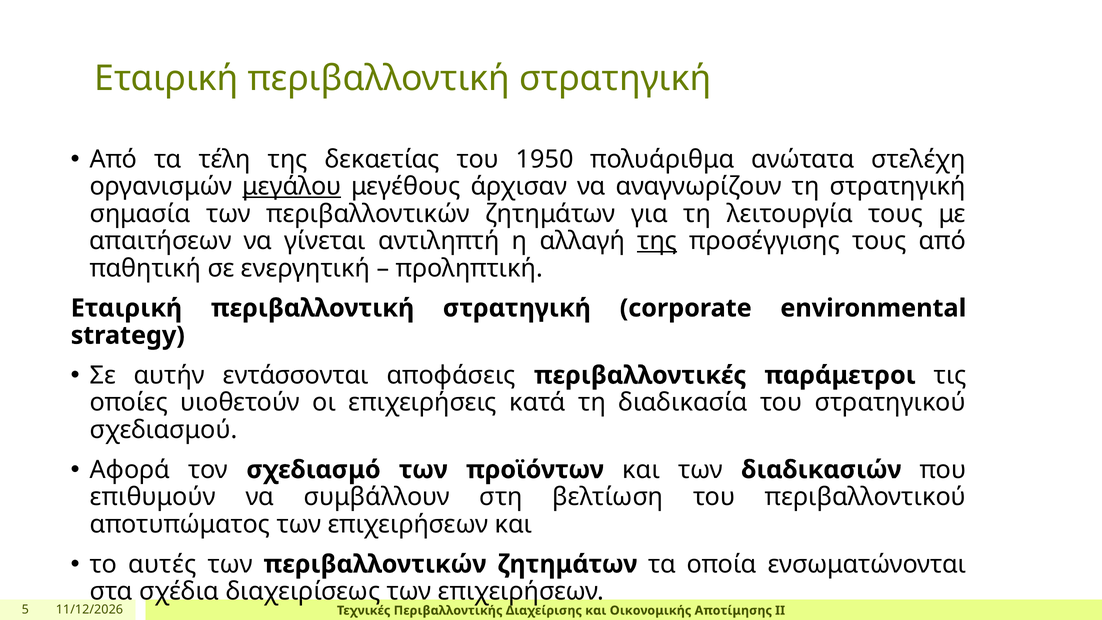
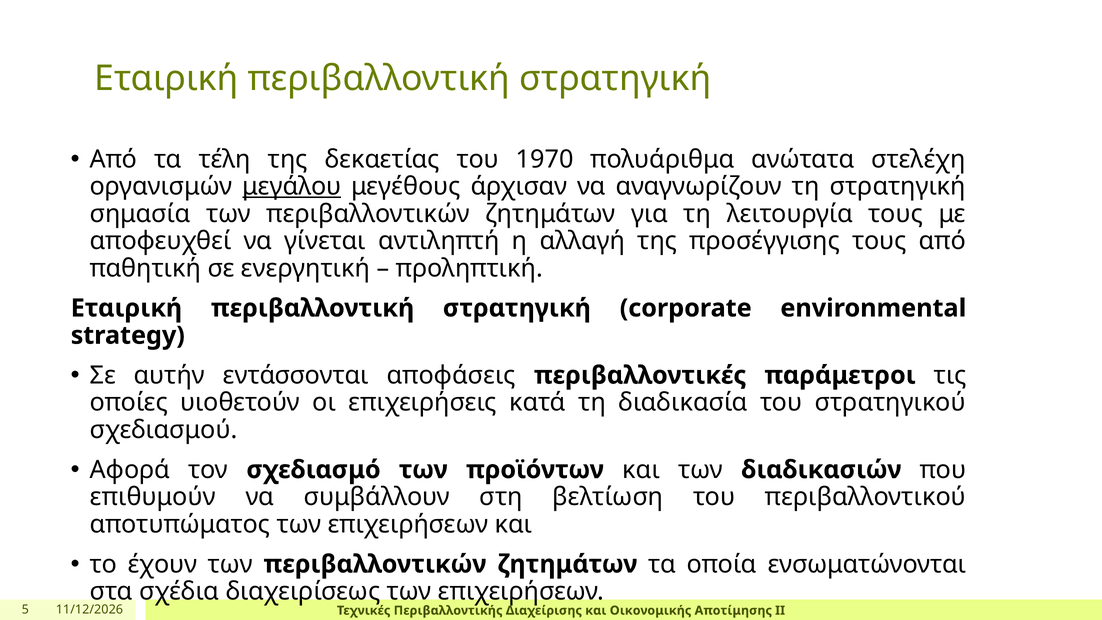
1950: 1950 -> 1970
απαιτήσεων: απαιτήσεων -> αποφευχθεί
της at (657, 241) underline: present -> none
αυτές: αυτές -> έχουν
